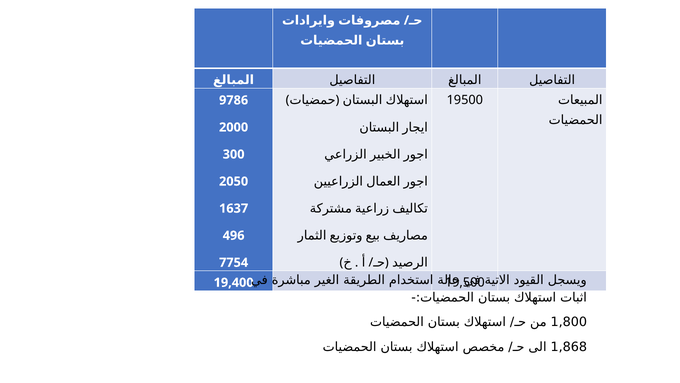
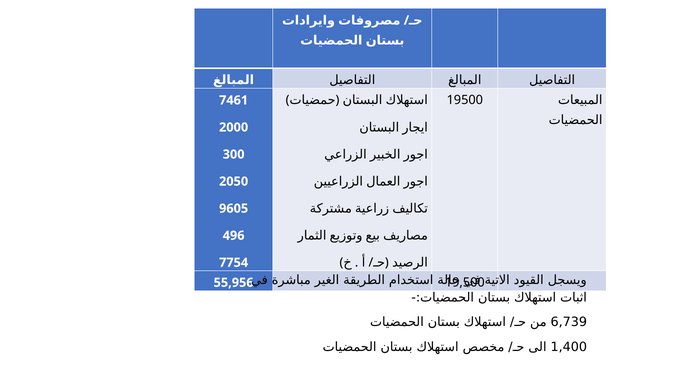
9786: 9786 -> 7461
1637: 1637 -> 9605
19,400: 19,400 -> 55,956
1,800: 1,800 -> 6,739
1,868: 1,868 -> 1,400
